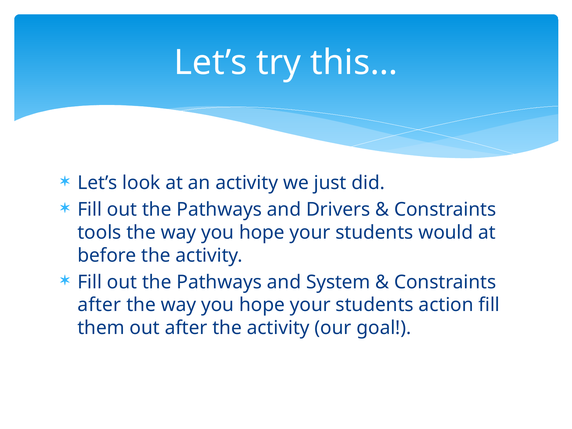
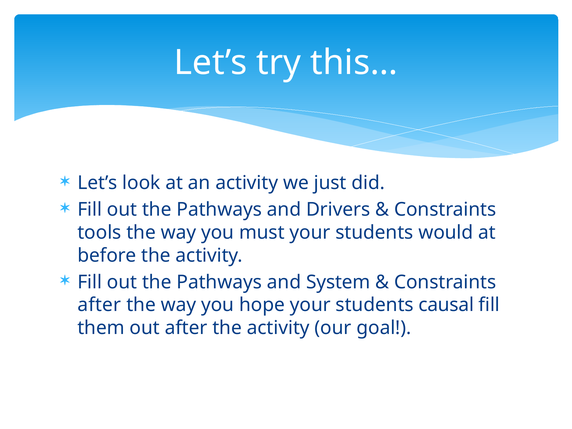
hope at (262, 233): hope -> must
action: action -> causal
